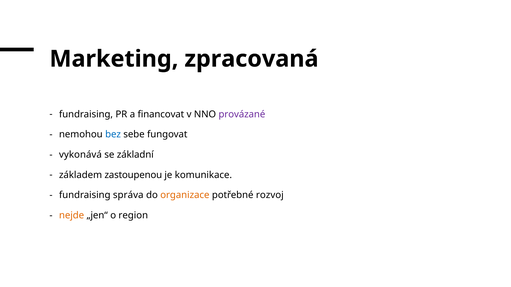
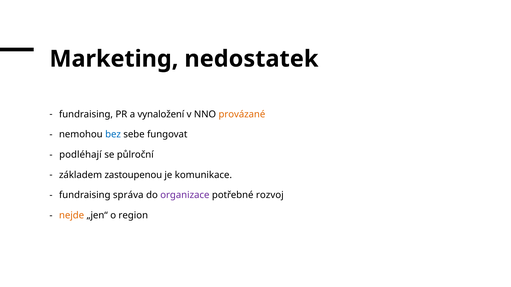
zpracovaná: zpracovaná -> nedostatek
financovat: financovat -> vynaložení
provázané colour: purple -> orange
vykonává: vykonává -> podléhají
základní: základní -> půlroční
organizace colour: orange -> purple
